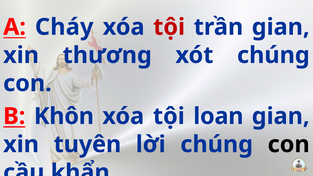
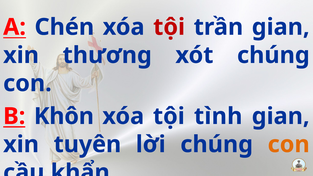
Cháy: Cháy -> Chén
loan: loan -> tình
con at (289, 144) colour: black -> orange
